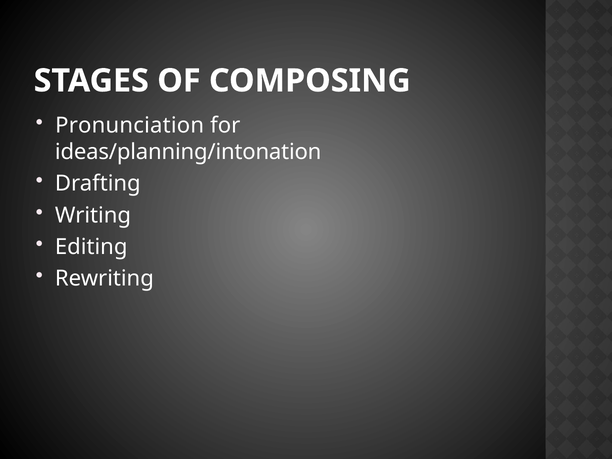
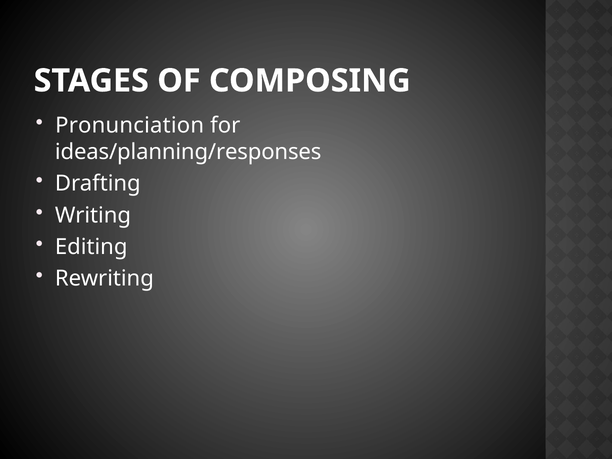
ideas/planning/intonation: ideas/planning/intonation -> ideas/planning/responses
